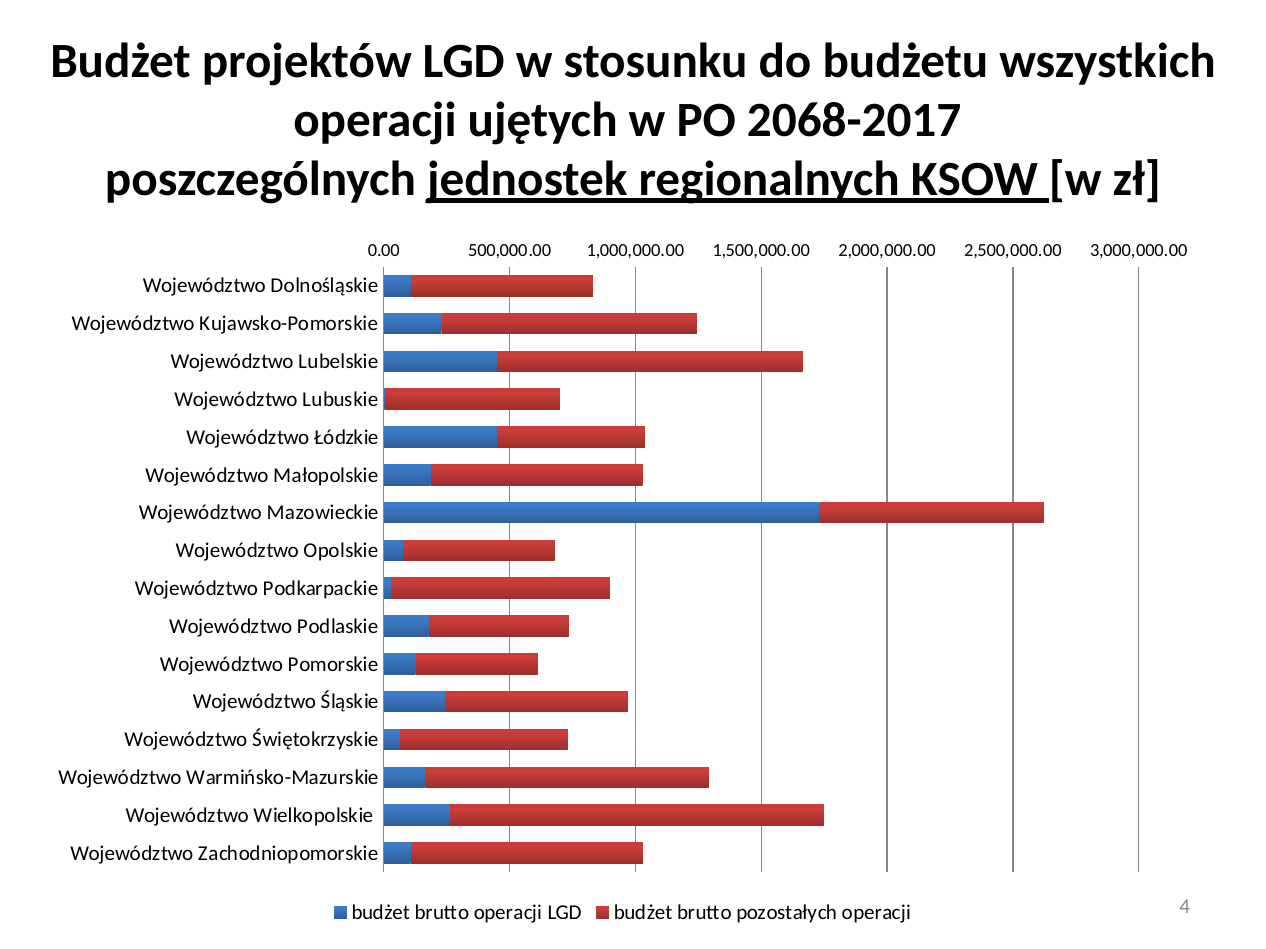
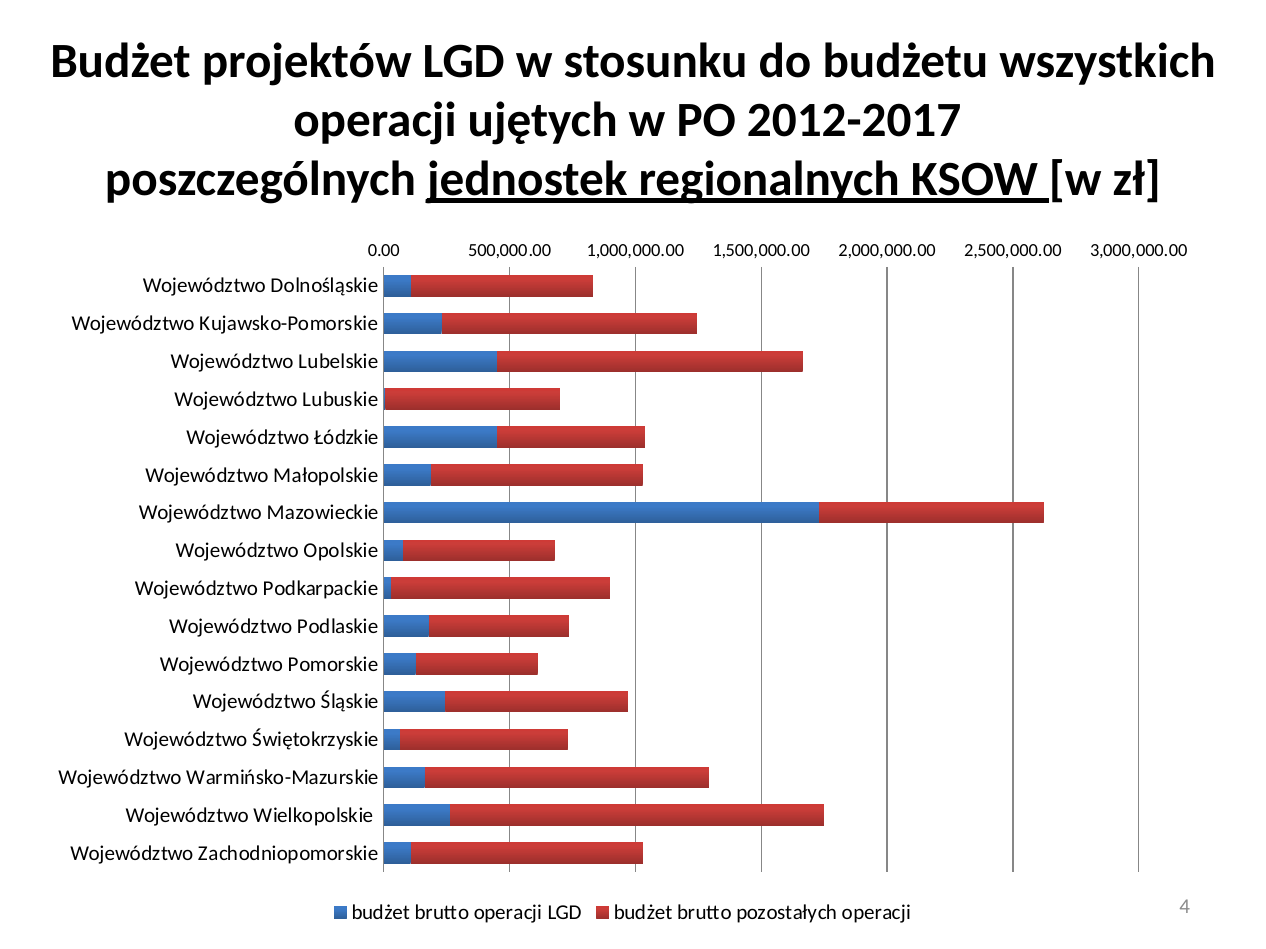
2068-2017: 2068-2017 -> 2012-2017
